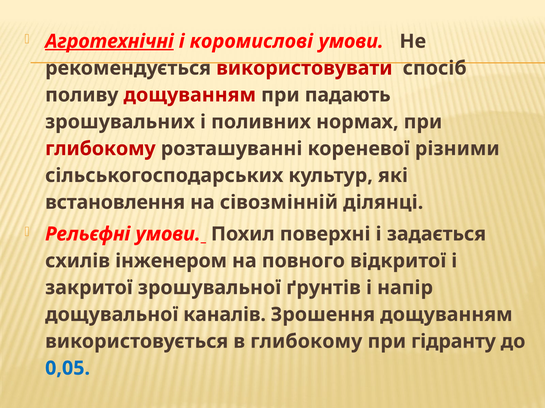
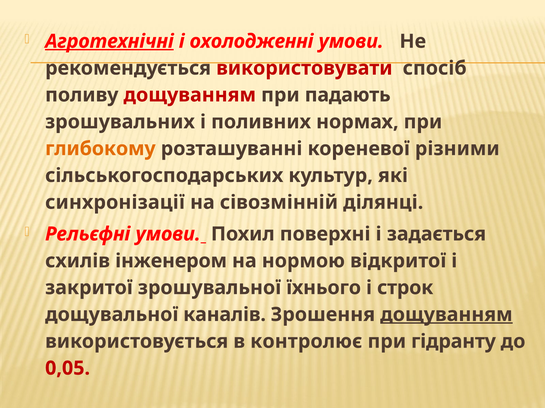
коромислові: коромислові -> охолодженні
глибокому at (100, 149) colour: red -> orange
встановлення: встановлення -> синхронізації
повного: повного -> нормою
ґрунтів: ґрунтів -> їхнього
напір: напір -> строк
дощуванням at (446, 315) underline: none -> present
в глибокому: глибокому -> контролює
0,05 colour: blue -> red
